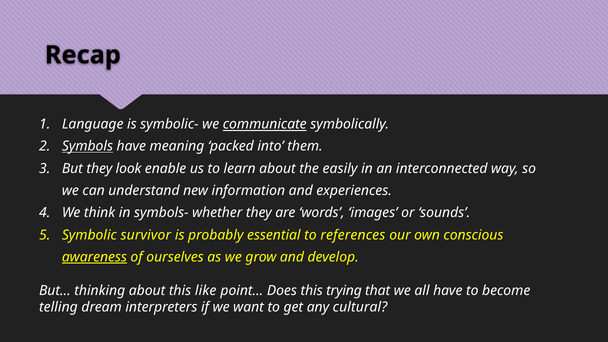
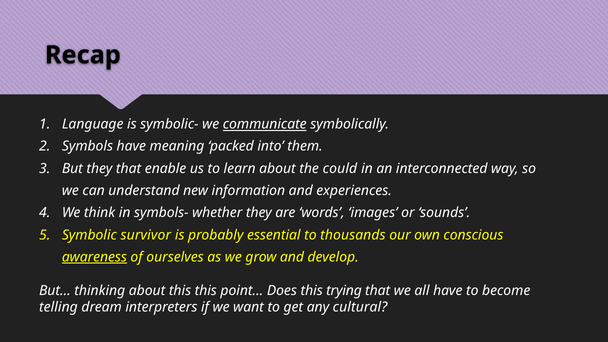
Symbols underline: present -> none
they look: look -> that
easily: easily -> could
references: references -> thousands
this like: like -> this
